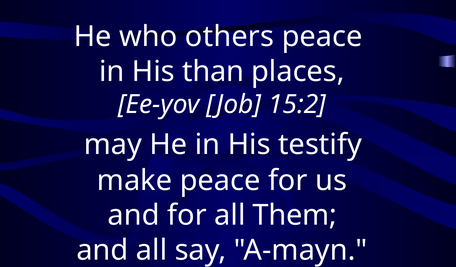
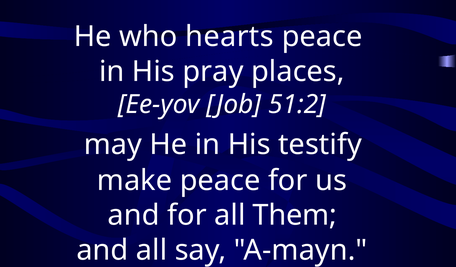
others: others -> hearts
than: than -> pray
15:2: 15:2 -> 51:2
